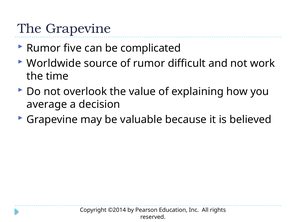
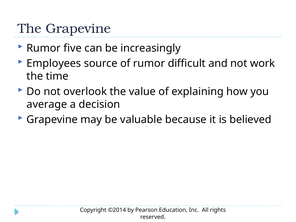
complicated: complicated -> increasingly
Worldwide: Worldwide -> Employees
